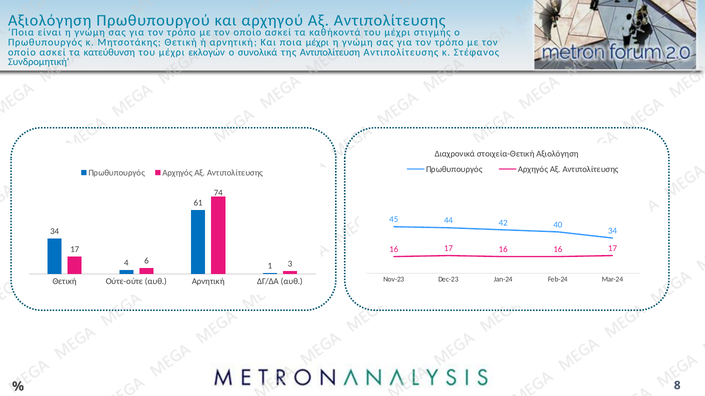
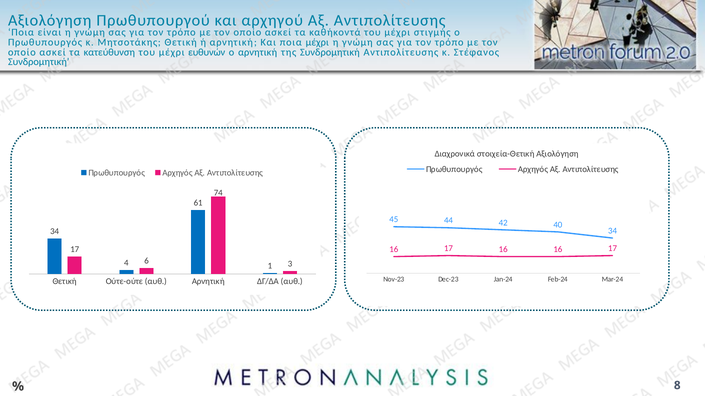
εκλογών: εκλογών -> ευθυνών
ο συνολικά: συνολικά -> αρνητική
της Αντιπολίτευση: Αντιπολίτευση -> Συνδρομητική
